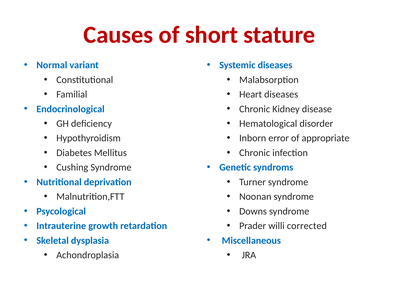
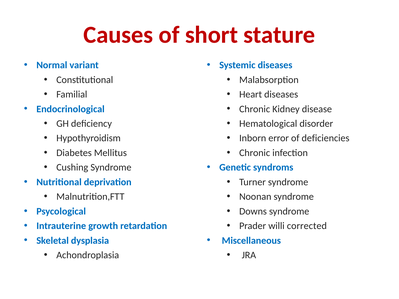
appropriate: appropriate -> deficiencies
